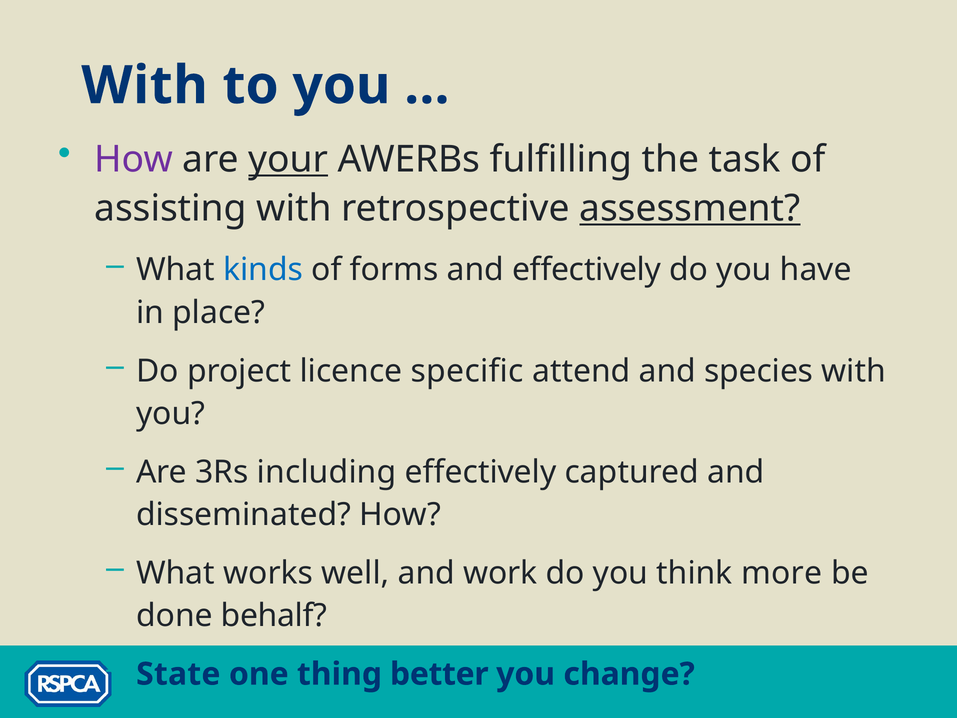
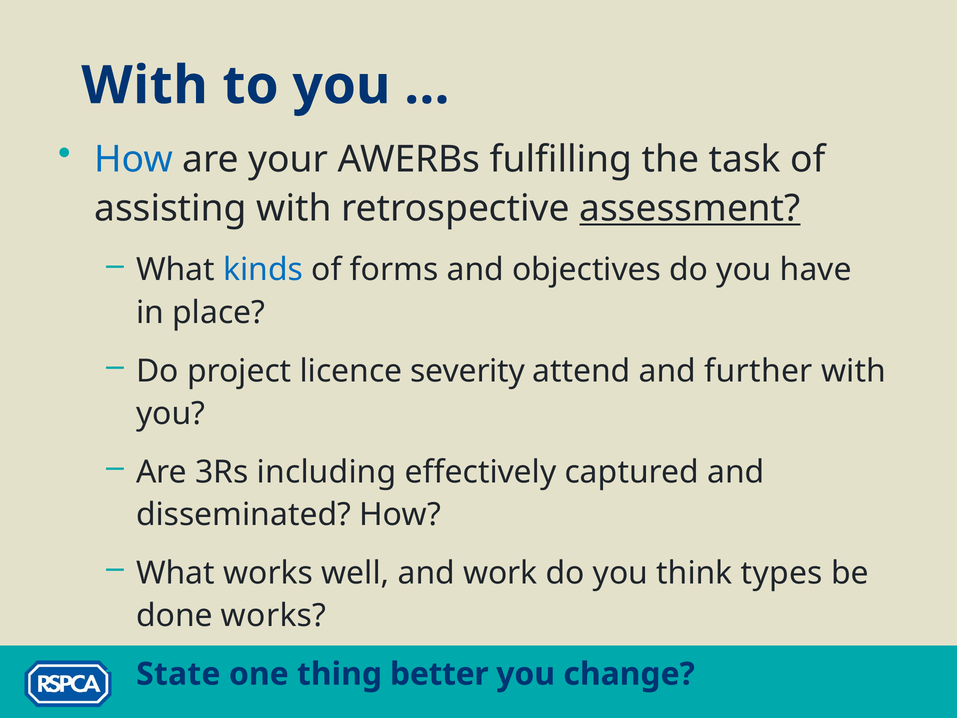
How at (134, 159) colour: purple -> blue
your underline: present -> none
and effectively: effectively -> objectives
specific: specific -> severity
species: species -> further
more: more -> types
done behalf: behalf -> works
